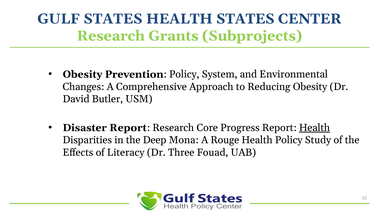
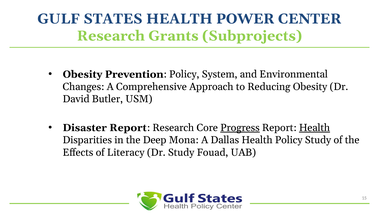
HEALTH STATES: STATES -> POWER
Progress underline: none -> present
Rouge: Rouge -> Dallas
Dr Three: Three -> Study
